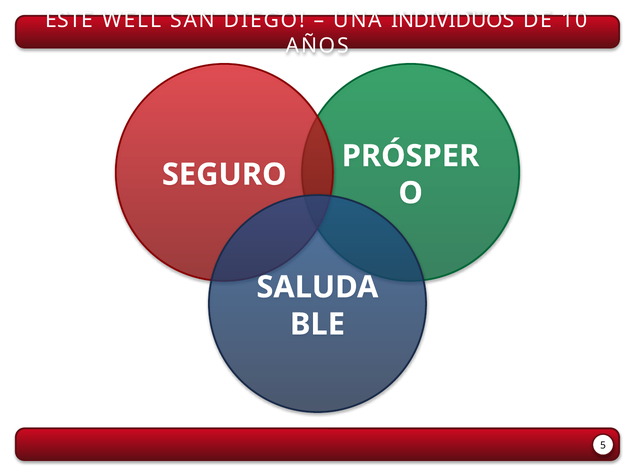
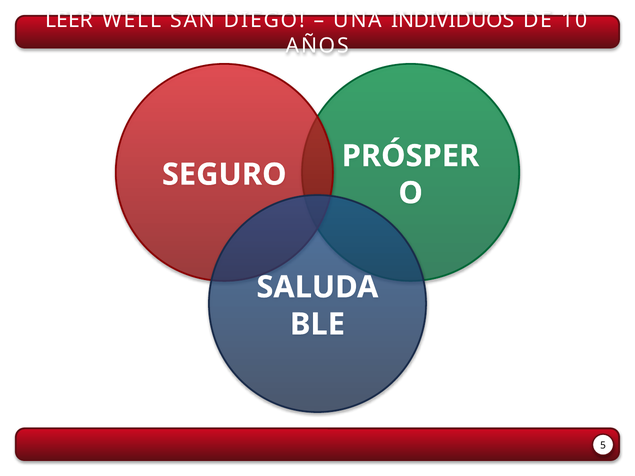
ESTE: ESTE -> LEER
